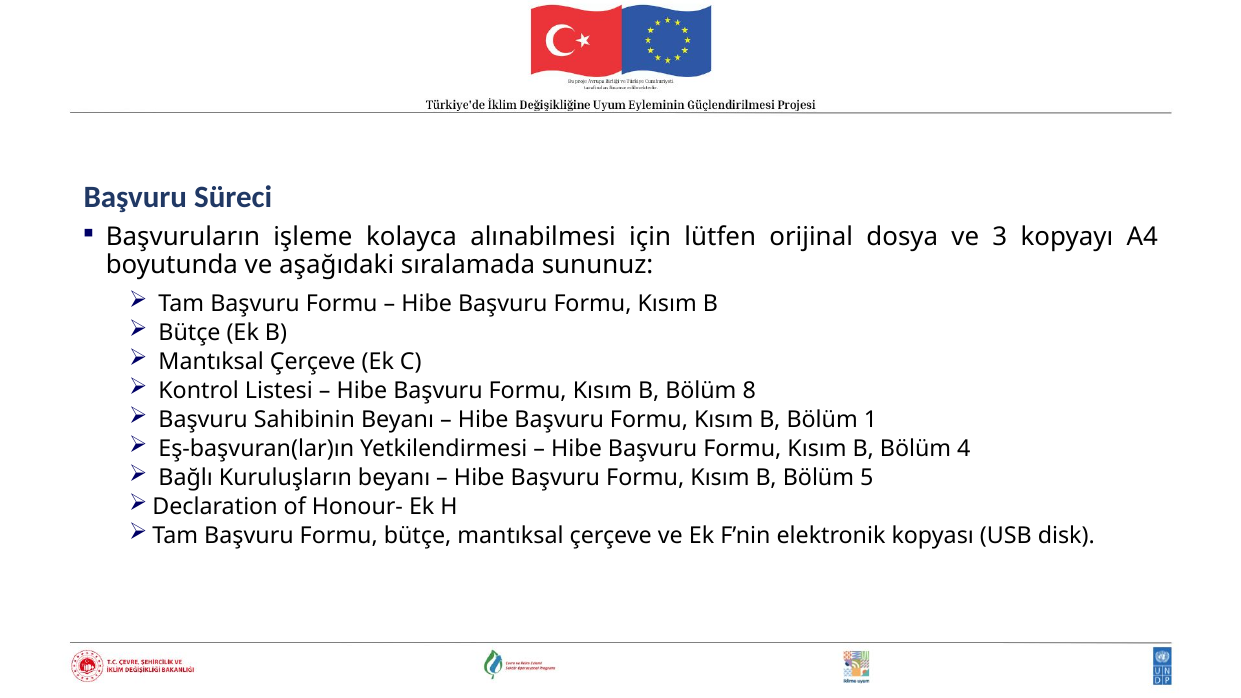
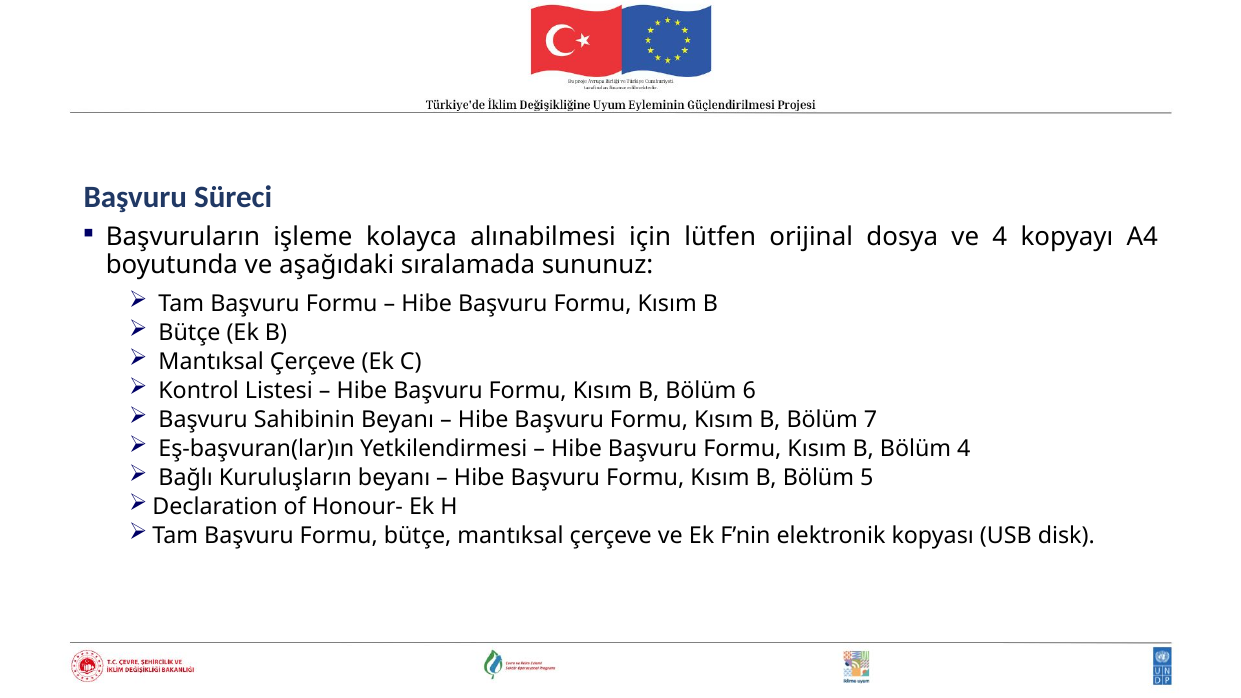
ve 3: 3 -> 4
8: 8 -> 6
1: 1 -> 7
